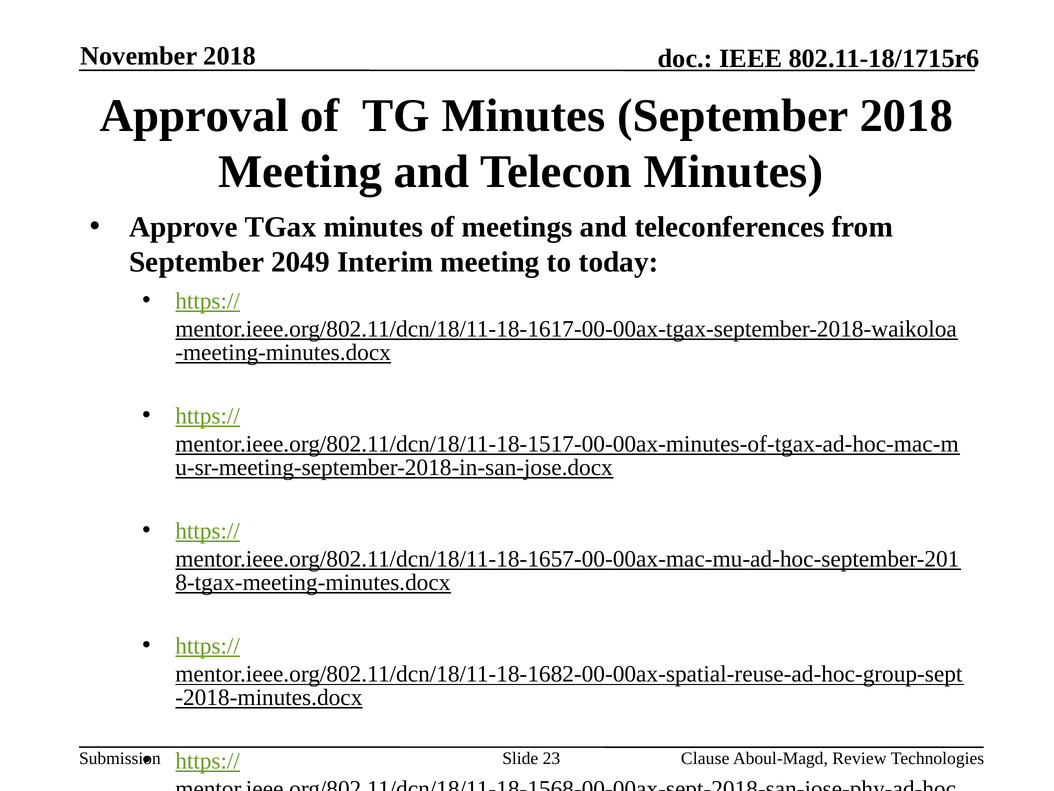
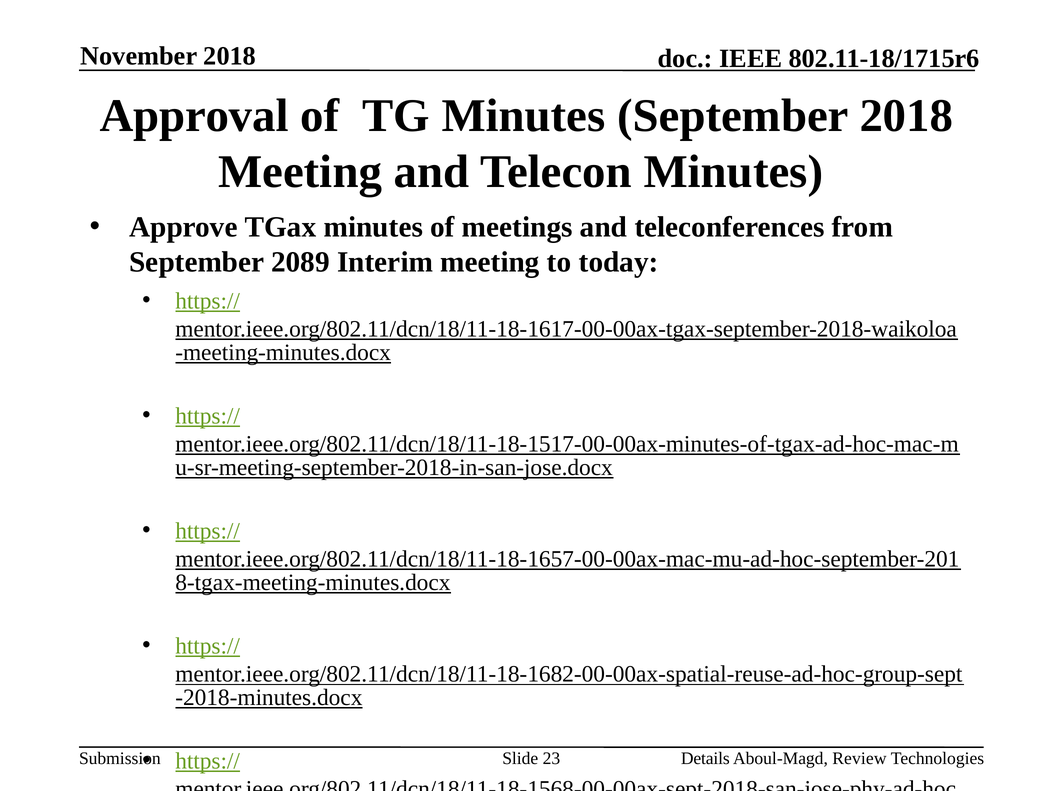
2049: 2049 -> 2089
Clause: Clause -> Details
